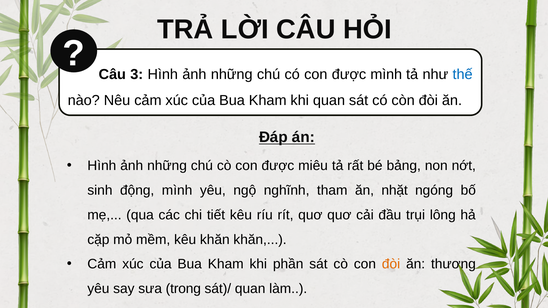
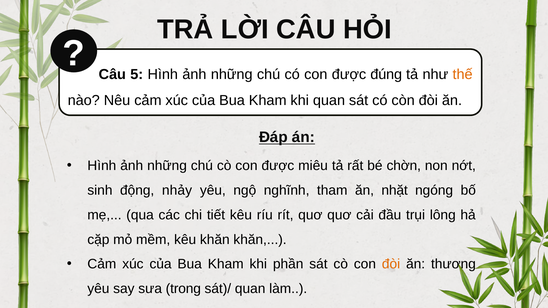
3: 3 -> 5
được mình: mình -> đúng
thế colour: blue -> orange
bảng: bảng -> chờn
động mình: mình -> nhảy
